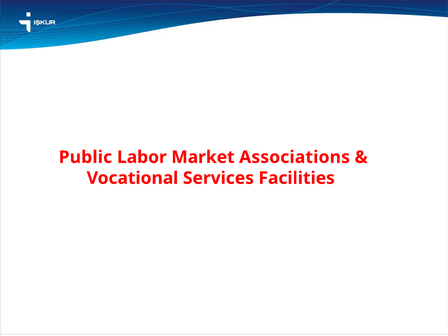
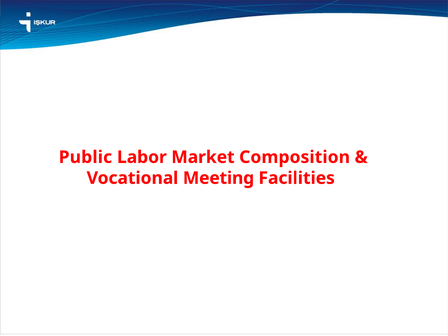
Associations: Associations -> Composition
Services: Services -> Meeting
